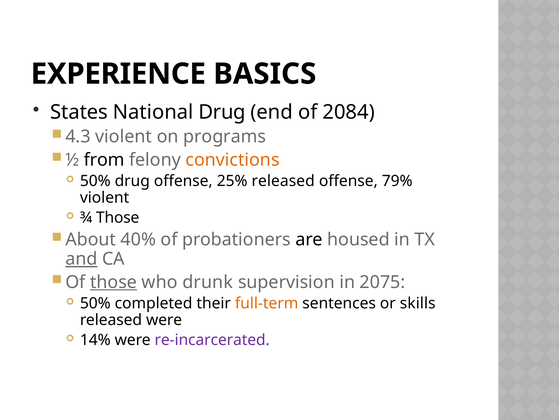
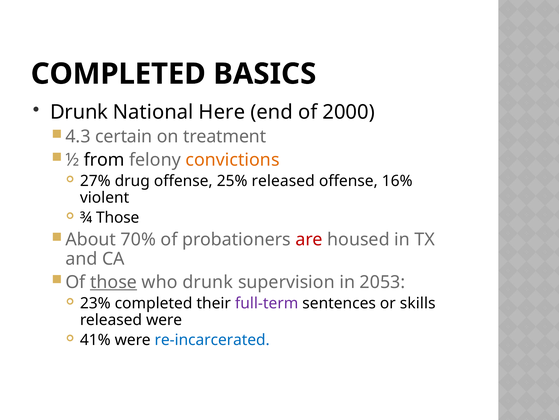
EXPERIENCE at (118, 74): EXPERIENCE -> COMPLETED
States at (79, 112): States -> Drunk
National Drug: Drug -> Here
2084: 2084 -> 2000
4.3 violent: violent -> certain
programs: programs -> treatment
50% at (95, 181): 50% -> 27%
79%: 79% -> 16%
40%: 40% -> 70%
are colour: black -> red
and underline: present -> none
2075: 2075 -> 2053
50% at (95, 303): 50% -> 23%
full-term colour: orange -> purple
14%: 14% -> 41%
re-incarcerated colour: purple -> blue
